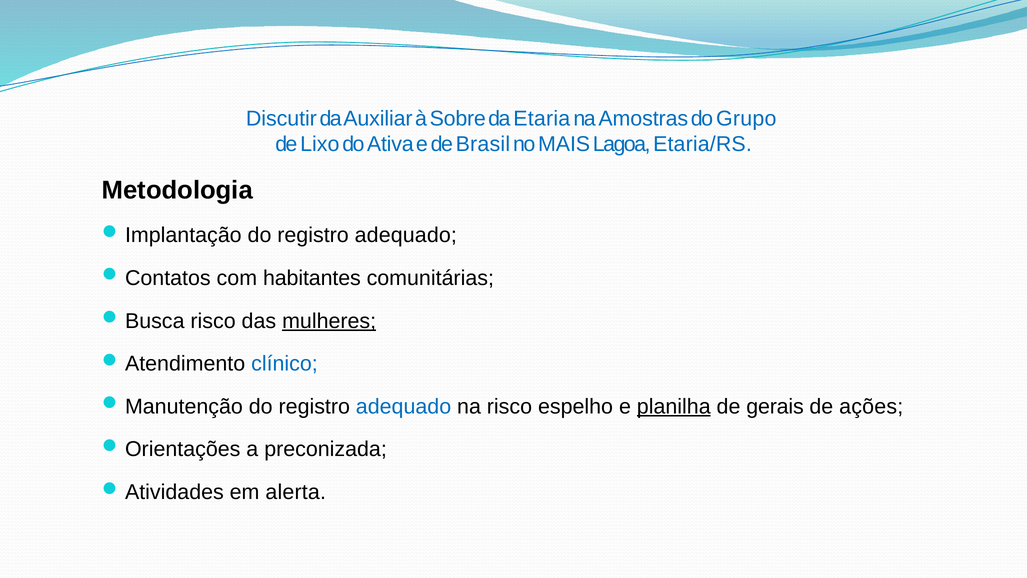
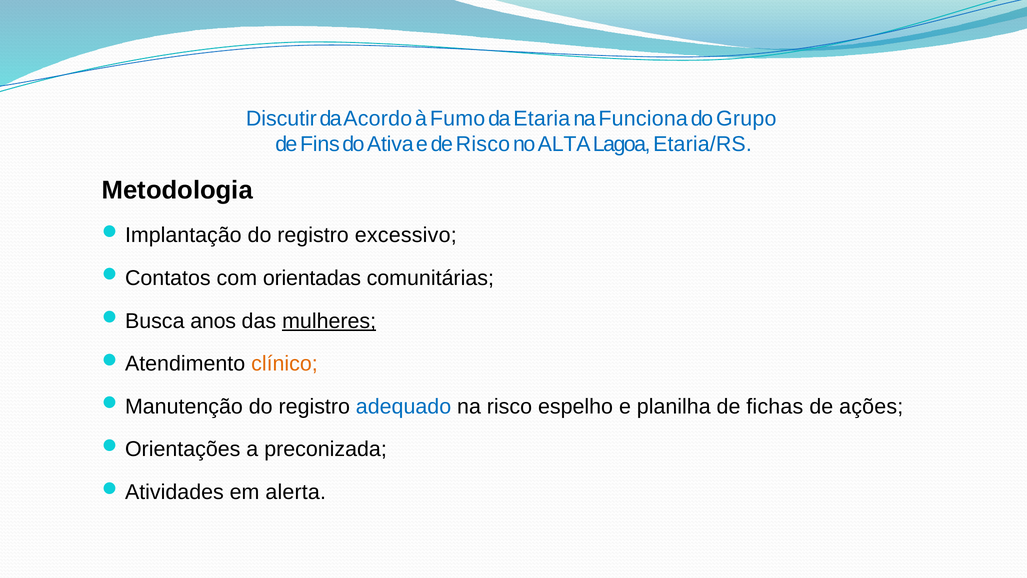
Auxiliar: Auxiliar -> Acordo
Sobre: Sobre -> Fumo
Amostras: Amostras -> Funciona
Lixo: Lixo -> Fins
de Brasil: Brasil -> Risco
MAIS: MAIS -> ALTA
adequado at (406, 235): adequado -> excessivo
habitantes: habitantes -> orientadas
risco at (213, 321): risco -> anos
clínico colour: blue -> orange
planilha underline: present -> none
gerais: gerais -> fichas
